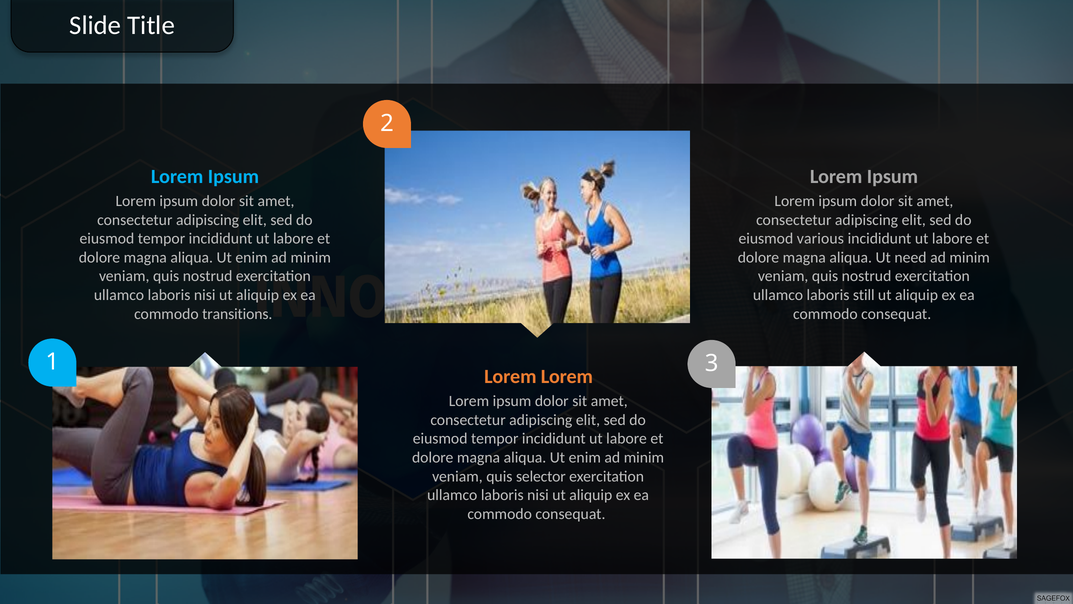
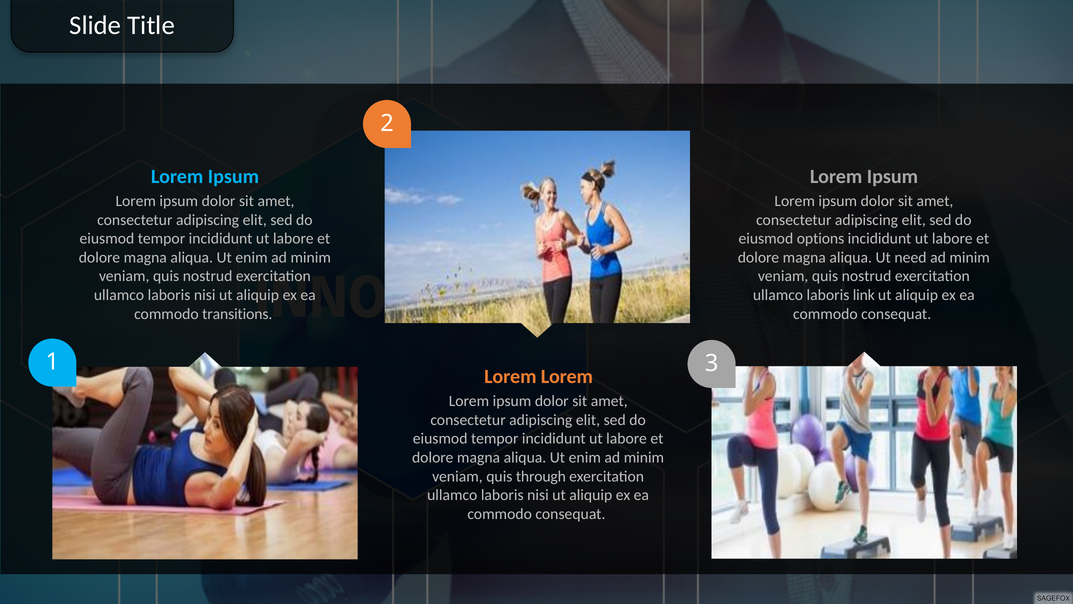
various: various -> options
still: still -> link
selector: selector -> through
